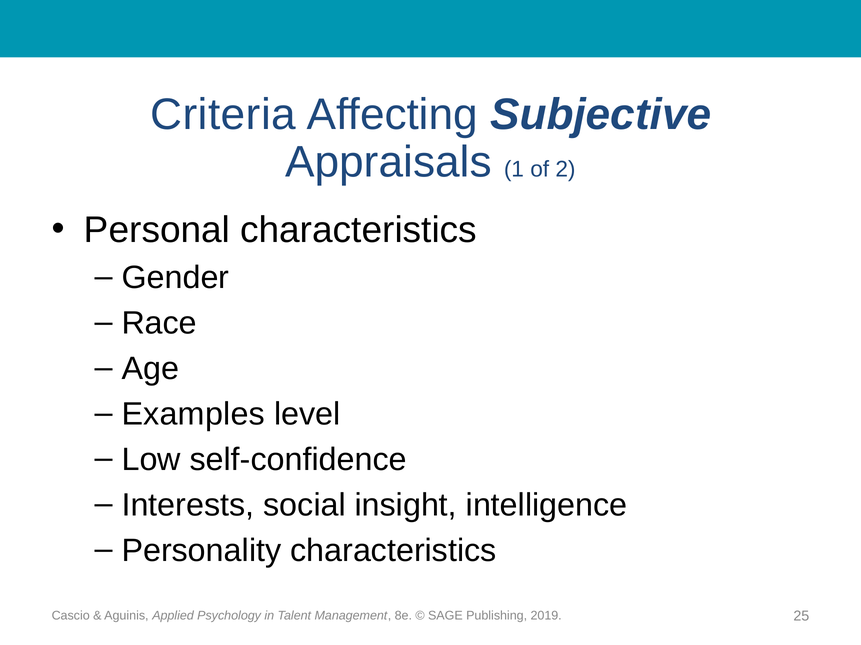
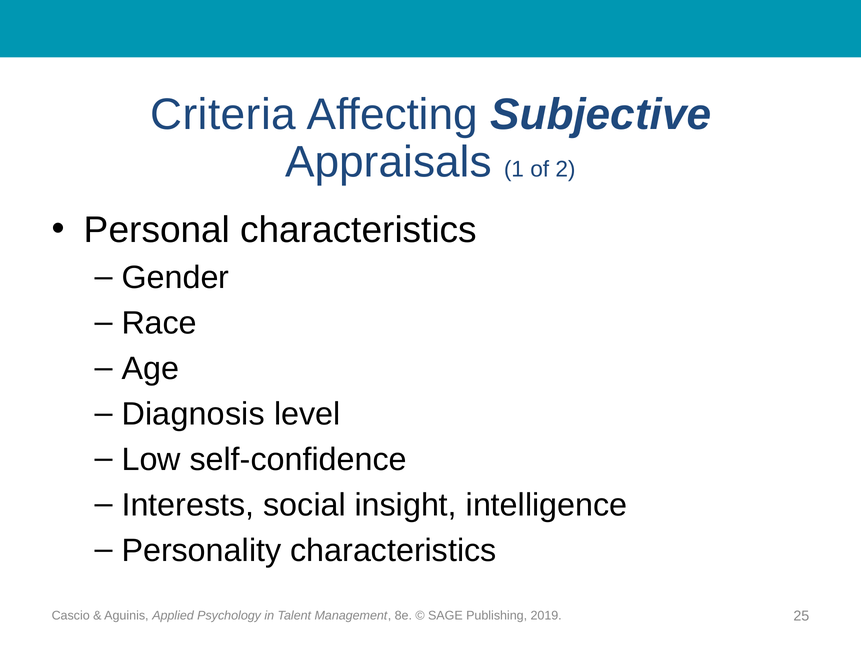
Examples: Examples -> Diagnosis
